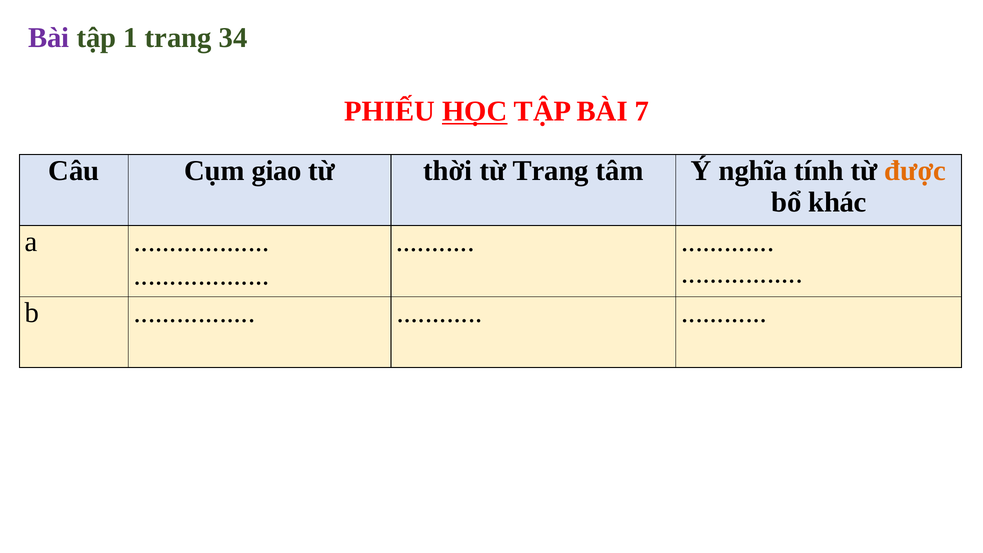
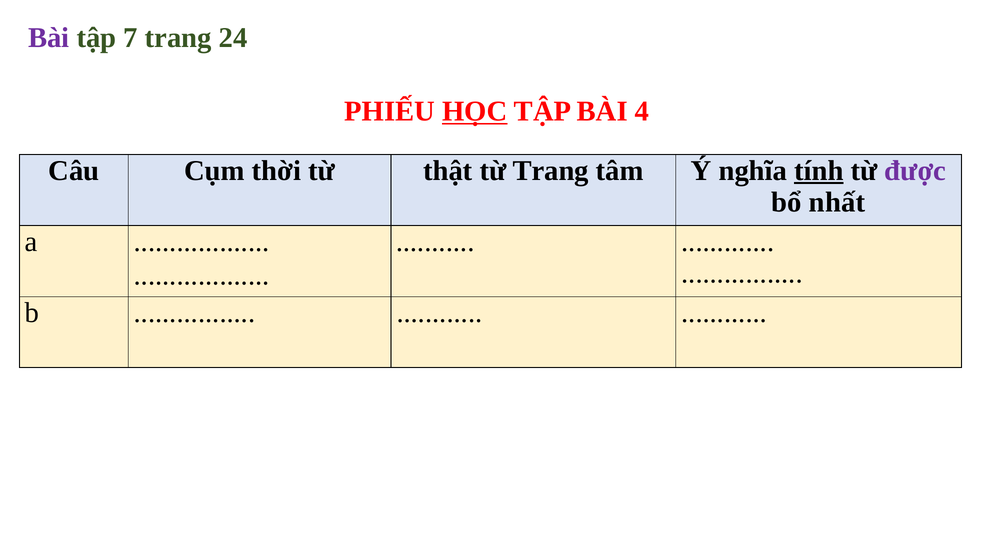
1: 1 -> 7
34: 34 -> 24
7: 7 -> 4
giao: giao -> thời
thời: thời -> thật
tính underline: none -> present
được colour: orange -> purple
khác: khác -> nhất
